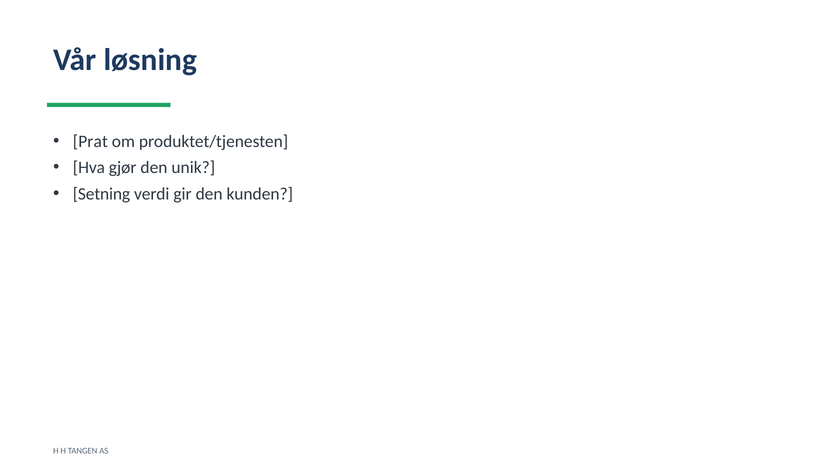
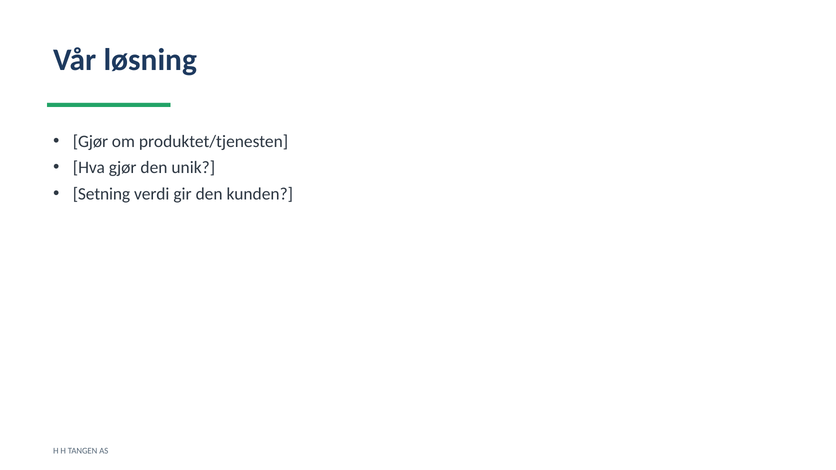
Prat at (90, 142): Prat -> Gjør
